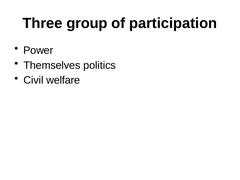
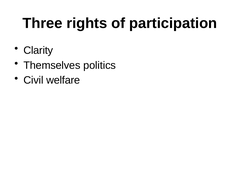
group: group -> rights
Power: Power -> Clarity
